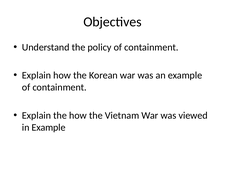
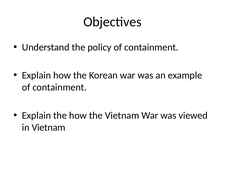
in Example: Example -> Vietnam
